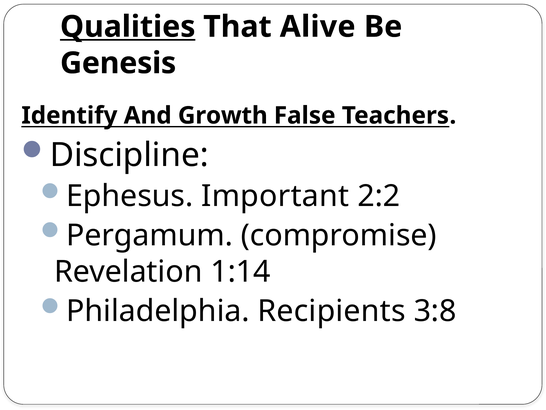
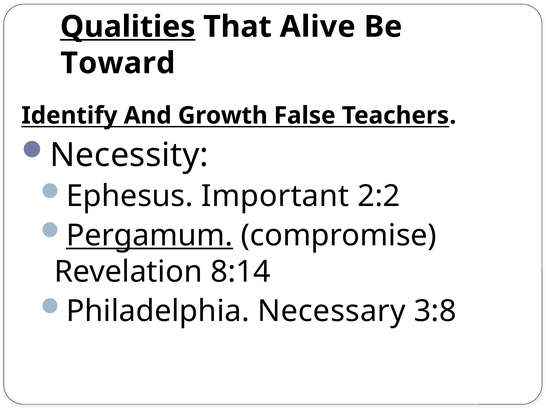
Genesis: Genesis -> Toward
Discipline: Discipline -> Necessity
Pergamum underline: none -> present
1:14: 1:14 -> 8:14
Recipients: Recipients -> Necessary
